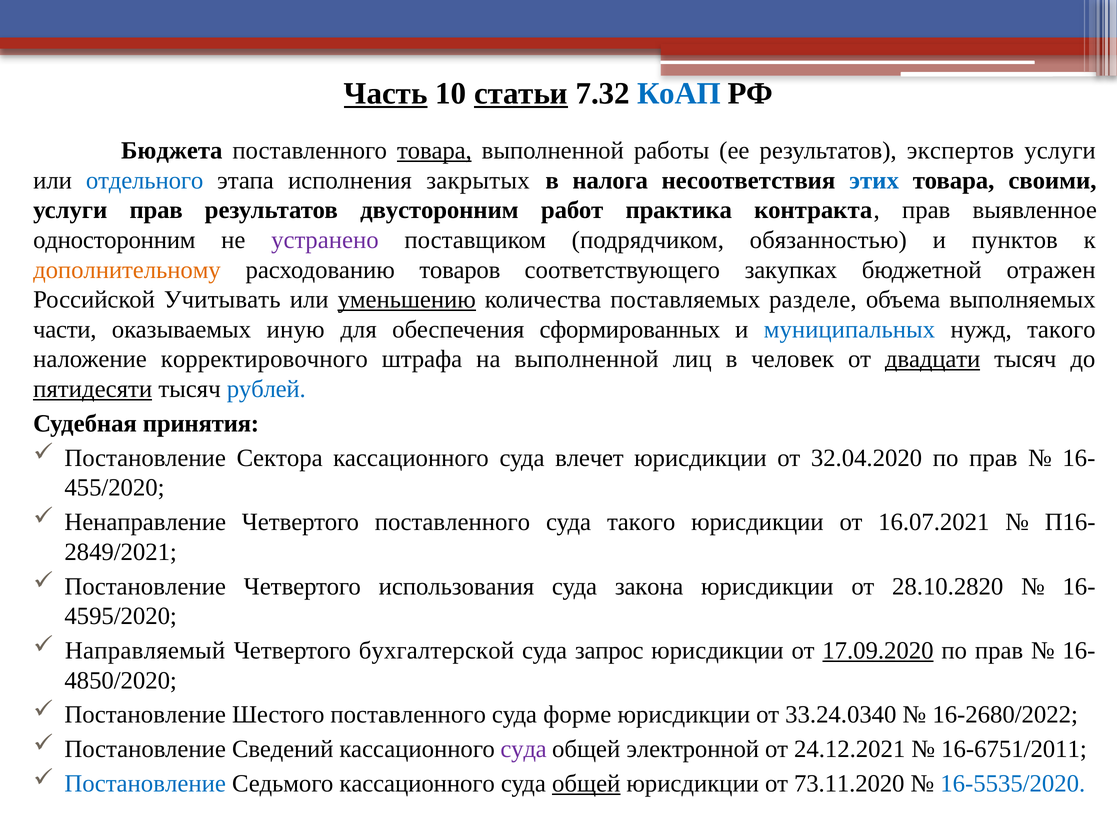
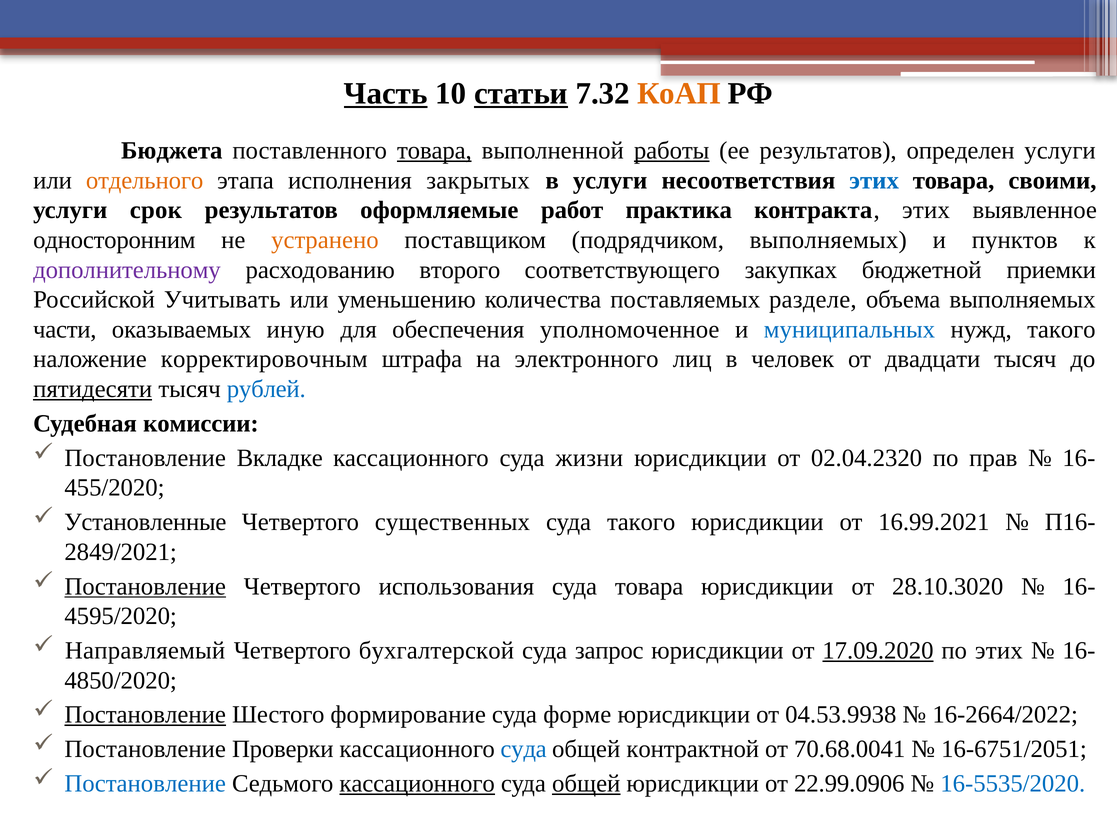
КоАП colour: blue -> orange
работы underline: none -> present
экспертов: экспертов -> определен
отдельного colour: blue -> orange
в налога: налога -> услуги
услуги прав: прав -> срок
двусторонним: двусторонним -> оформляемые
контракта прав: прав -> этих
устранено colour: purple -> orange
подрядчиком обязанностью: обязанностью -> выполняемых
дополнительному colour: orange -> purple
товаров: товаров -> второго
отражен: отражен -> приемки
уменьшению underline: present -> none
сформированных: сформированных -> уполномоченное
корректировочного: корректировочного -> корректировочным
на выполненной: выполненной -> электронного
двадцати underline: present -> none
принятия: принятия -> комиссии
Сектора: Сектора -> Вкладке
влечет: влечет -> жизни
32.04.2020: 32.04.2020 -> 02.04.2320
Ненаправление: Ненаправление -> Установленные
Четвертого поставленного: поставленного -> существенных
16.07.2021: 16.07.2021 -> 16.99.2021
Постановление at (145, 586) underline: none -> present
суда закона: закона -> товара
28.10.2820: 28.10.2820 -> 28.10.3020
прав at (999, 650): прав -> этих
Постановление at (145, 715) underline: none -> present
Шестого поставленного: поставленного -> формирование
33.24.0340: 33.24.0340 -> 04.53.9938
16-2680/2022: 16-2680/2022 -> 16-2664/2022
Сведений: Сведений -> Проверки
суда at (524, 749) colour: purple -> blue
электронной: электронной -> контрактной
24.12.2021: 24.12.2021 -> 70.68.0041
16-6751/2011: 16-6751/2011 -> 16-6751/2051
кассационного at (417, 783) underline: none -> present
73.11.2020: 73.11.2020 -> 22.99.0906
